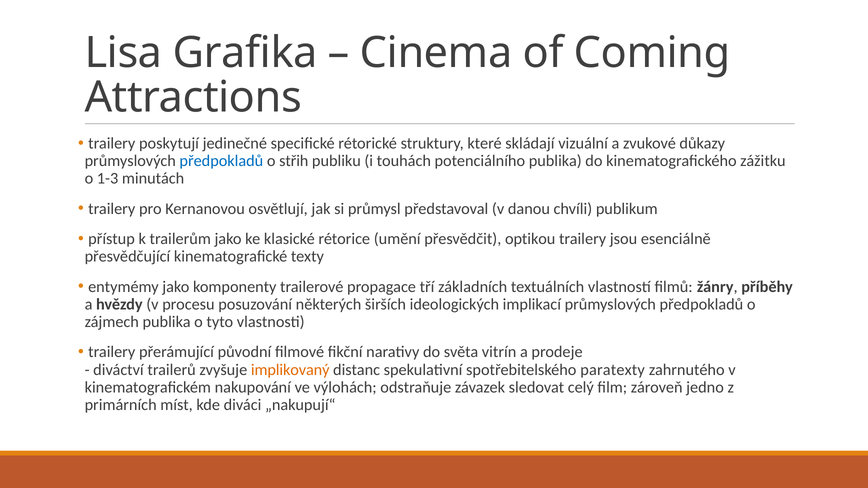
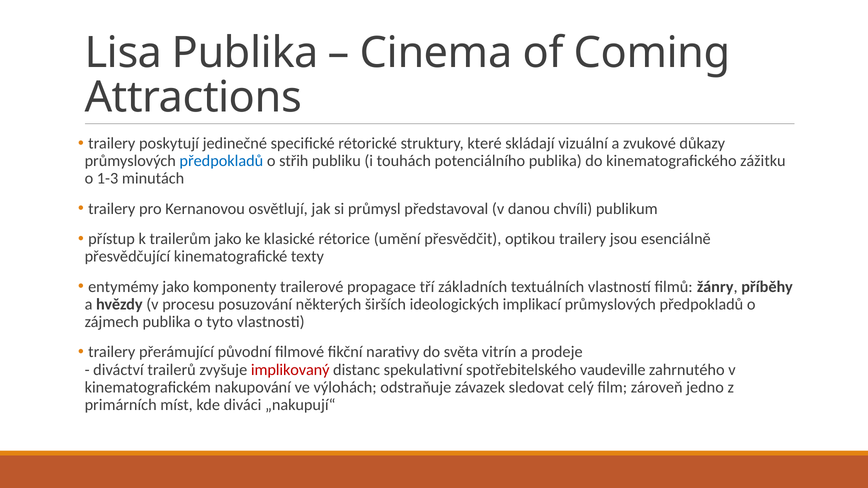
Lisa Grafika: Grafika -> Publika
implikovaný colour: orange -> red
paratexty: paratexty -> vaudeville
